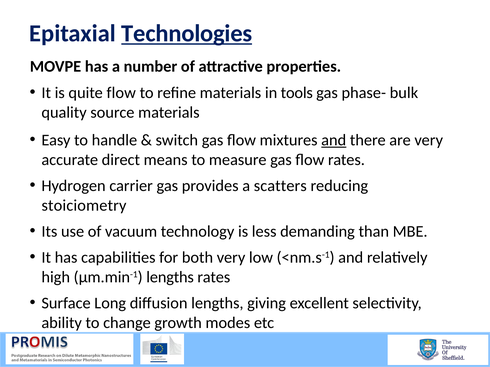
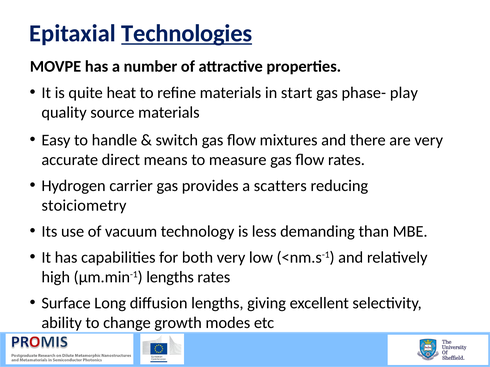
quite flow: flow -> heat
tools: tools -> start
bulk: bulk -> play
and at (334, 140) underline: present -> none
